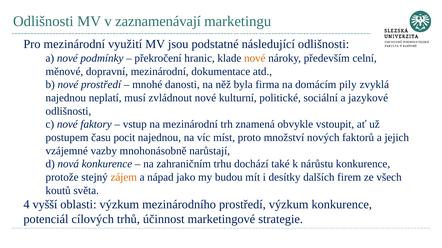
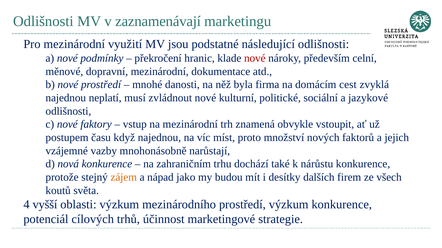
nové at (255, 58) colour: orange -> red
pily: pily -> cest
pocit: pocit -> když
